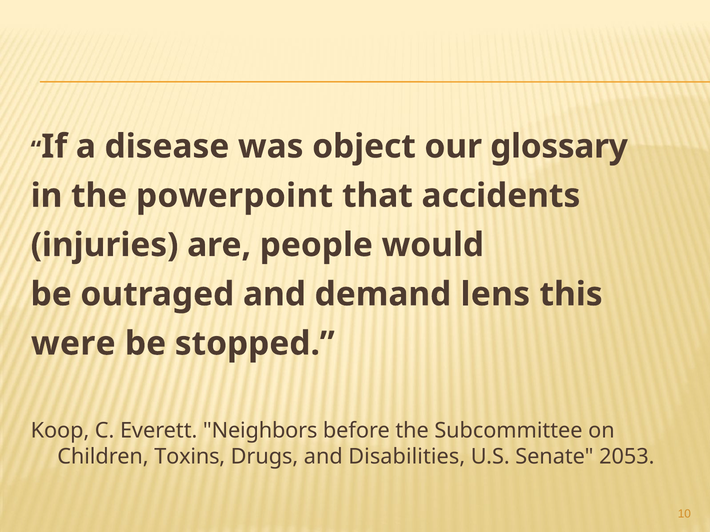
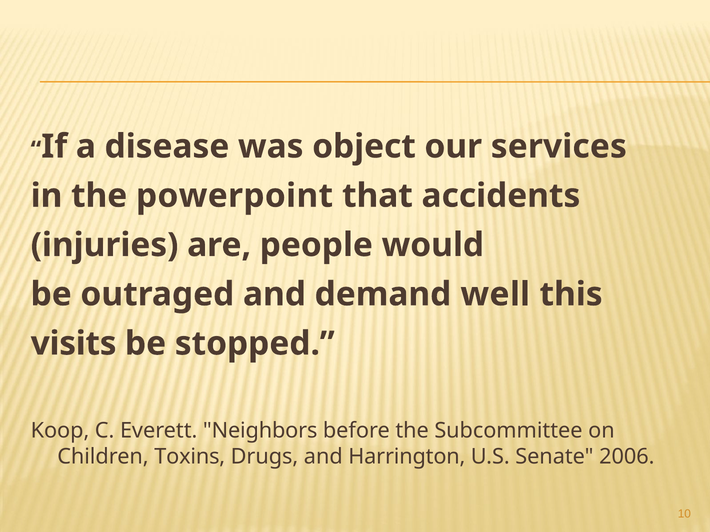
glossary: glossary -> services
lens: lens -> well
were: were -> visits
Disabilities: Disabilities -> Harrington
2053: 2053 -> 2006
